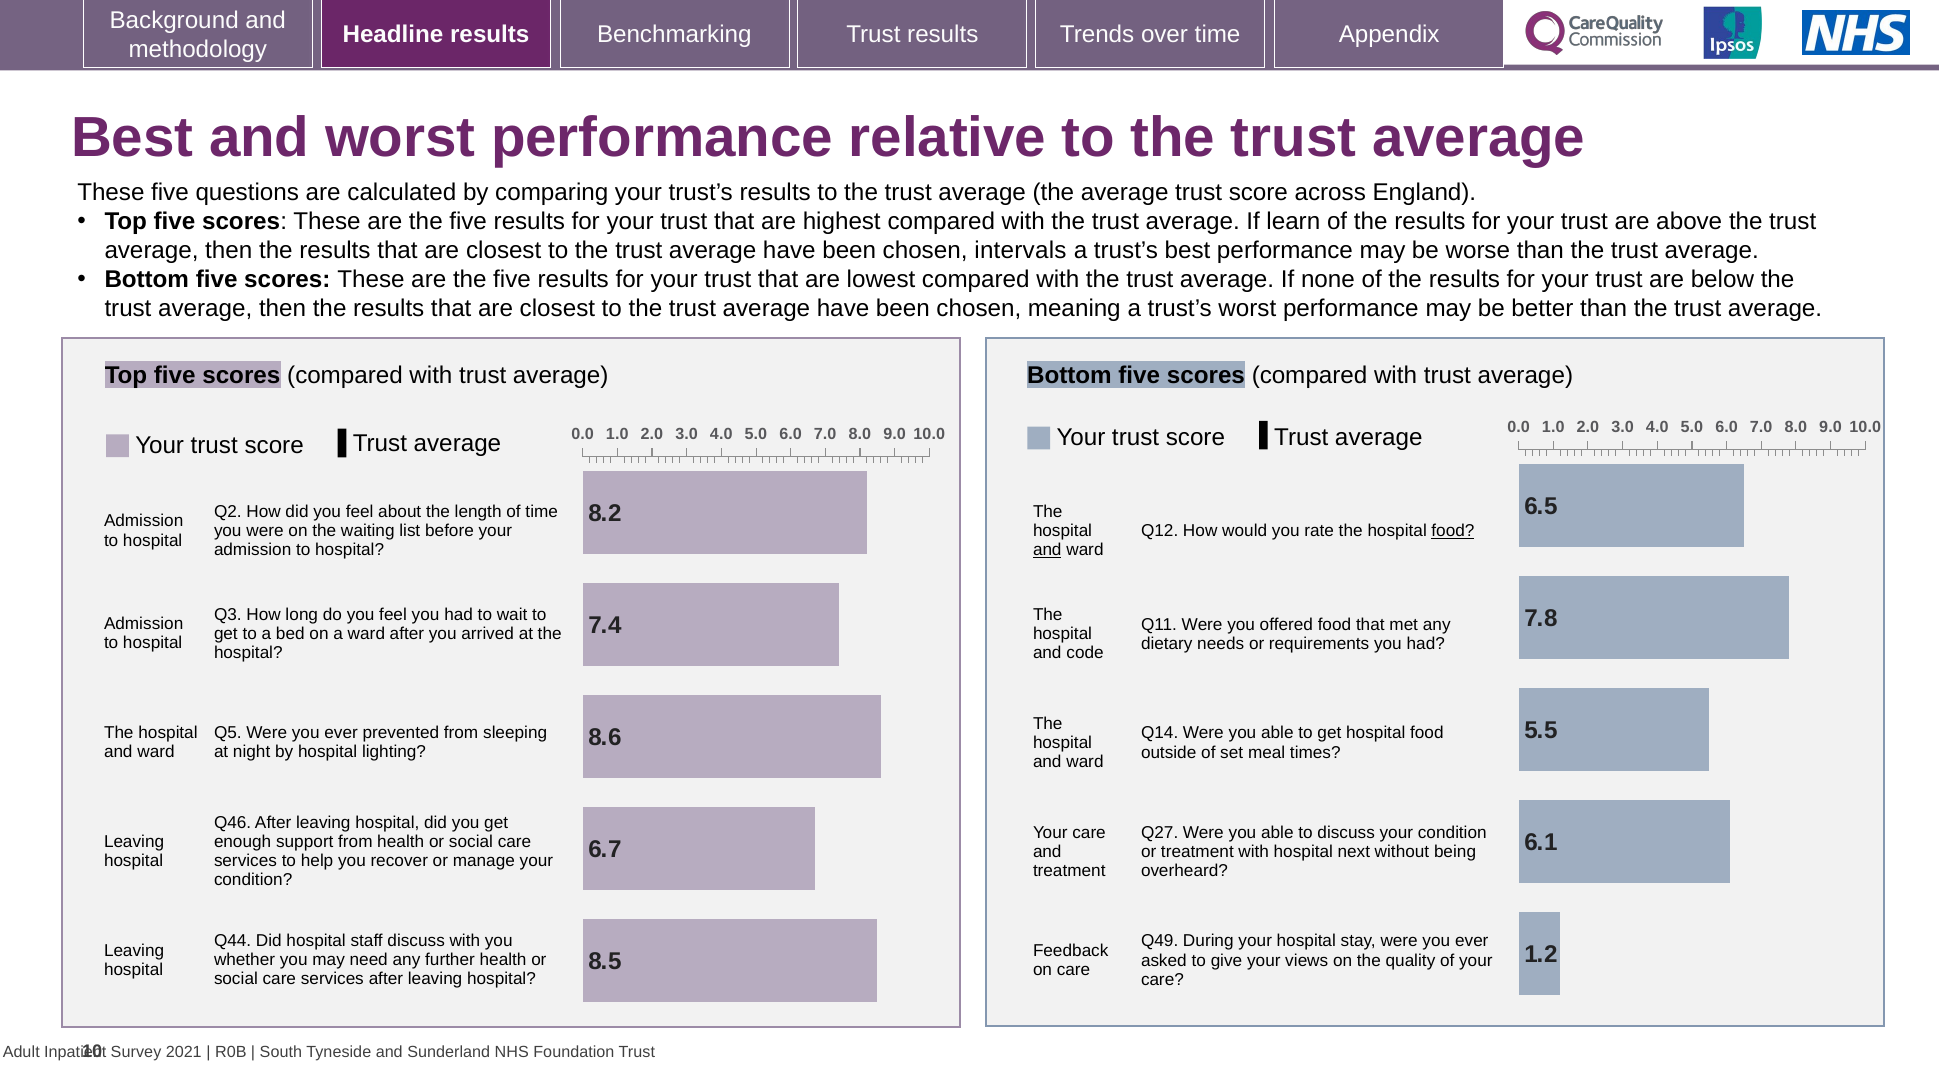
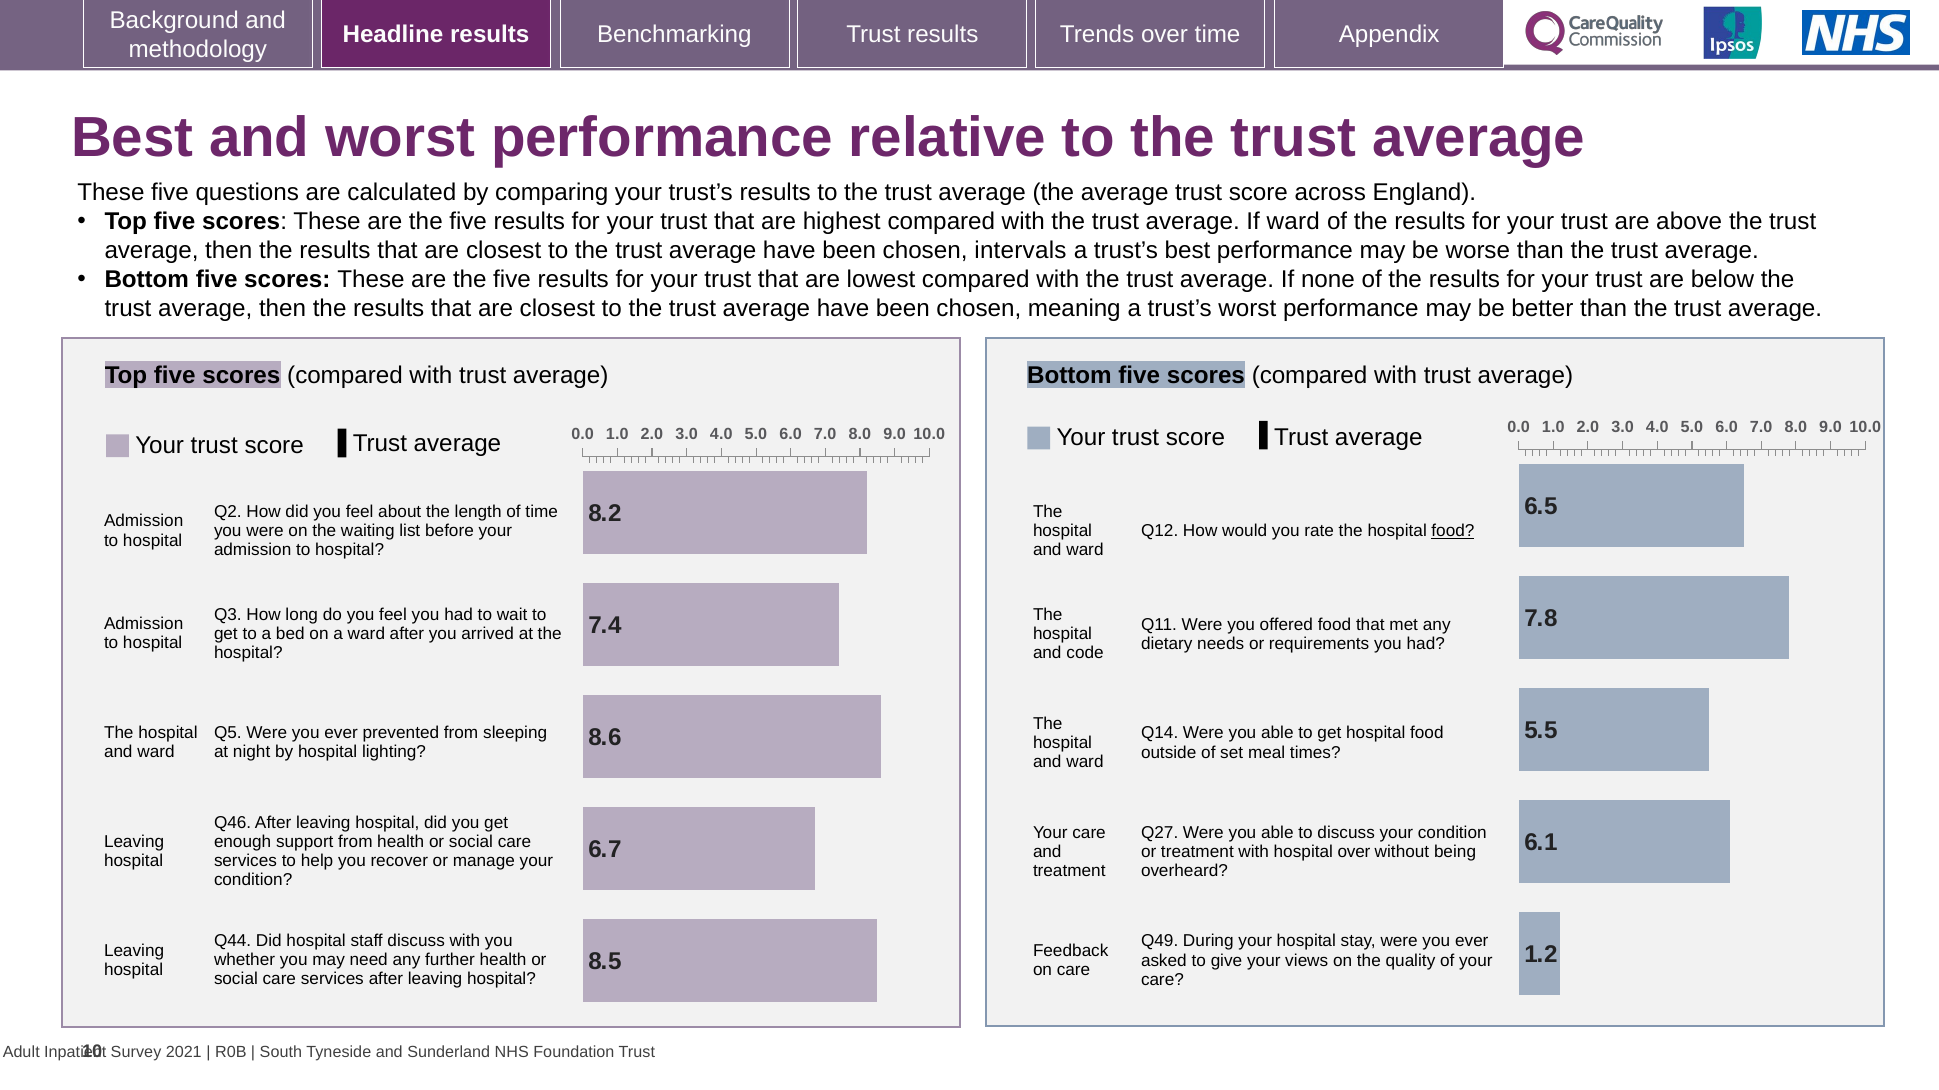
If learn: learn -> ward
and at (1047, 551) underline: present -> none
hospital next: next -> over
